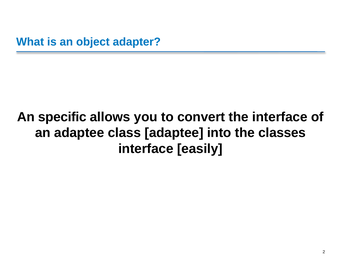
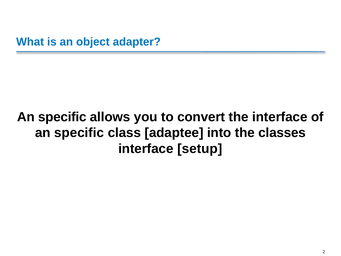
adaptee at (79, 133): adaptee -> specific
easily: easily -> setup
